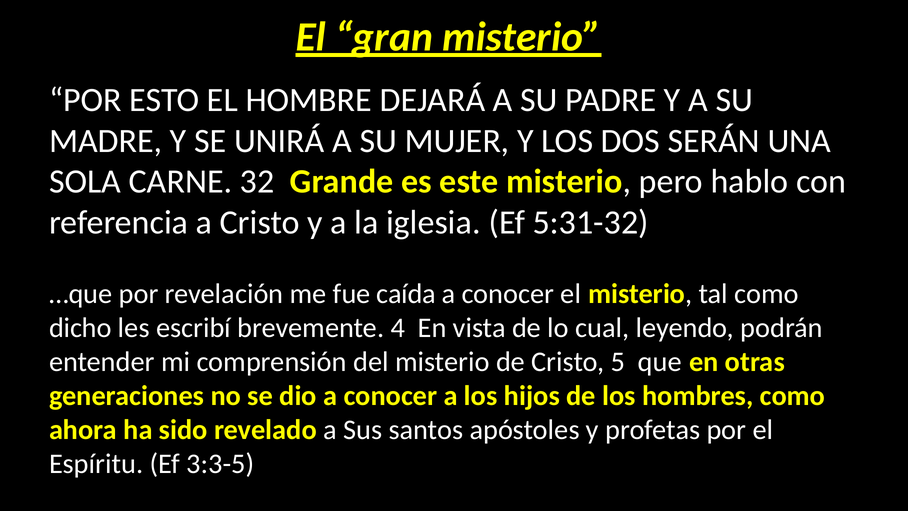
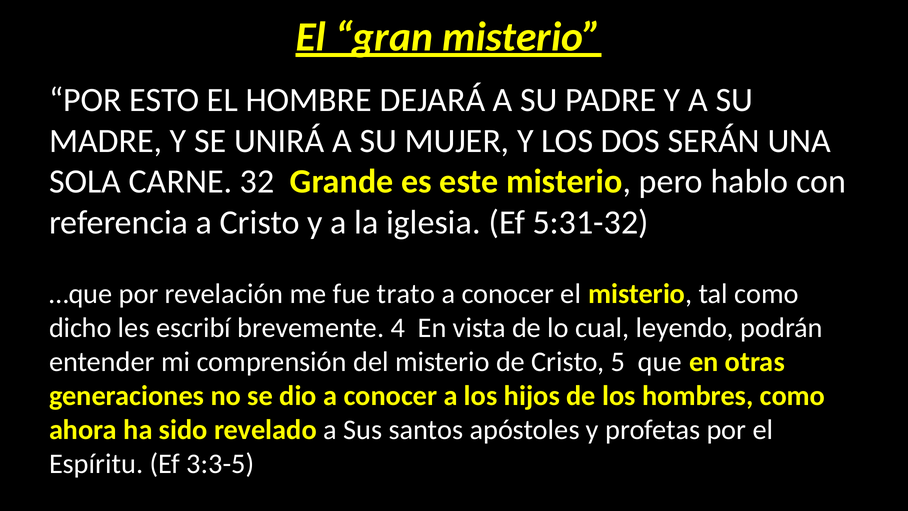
caída: caída -> trato
